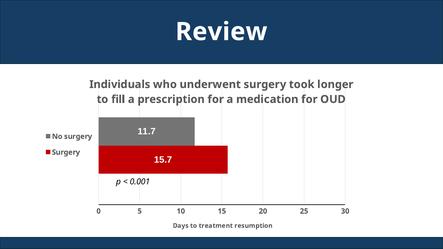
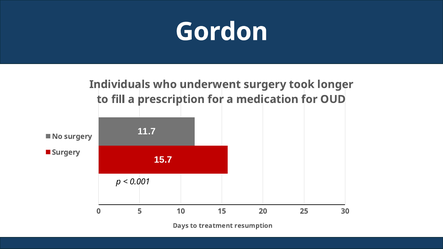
Review: Review -> Gordon
